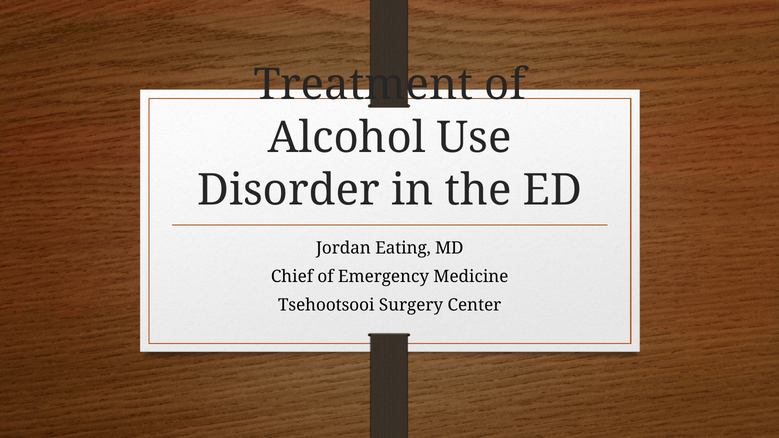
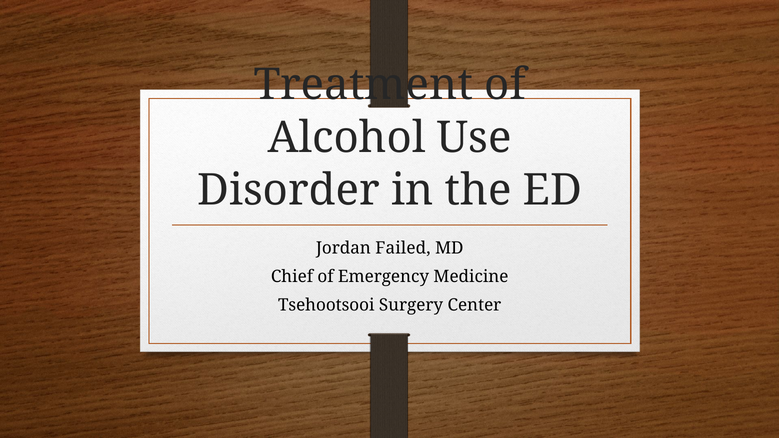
Eating: Eating -> Failed
